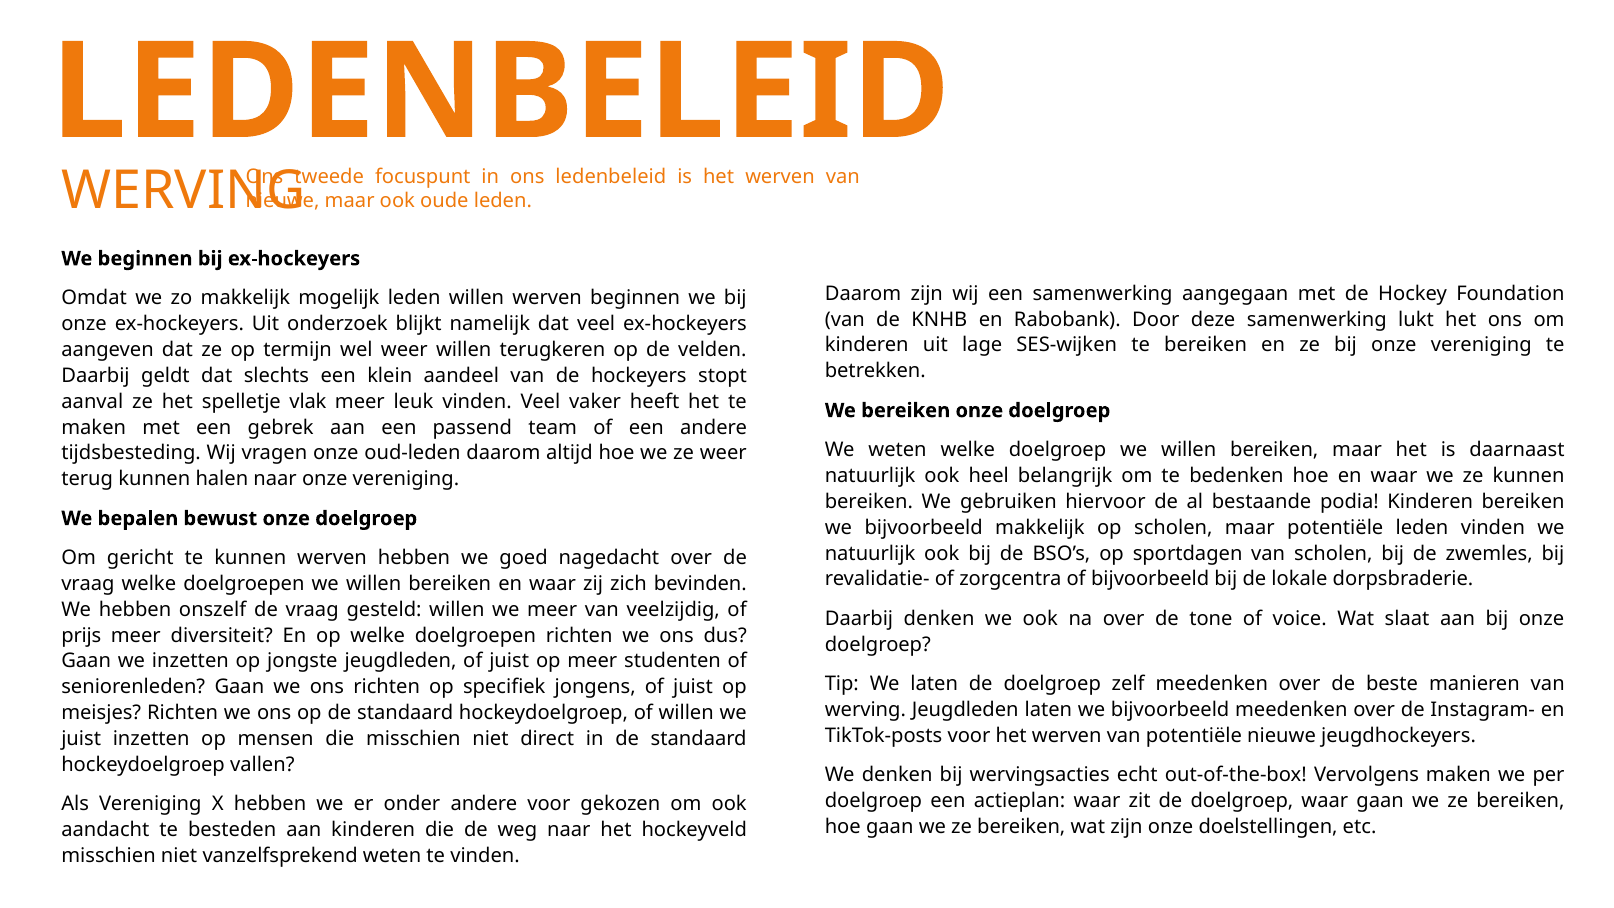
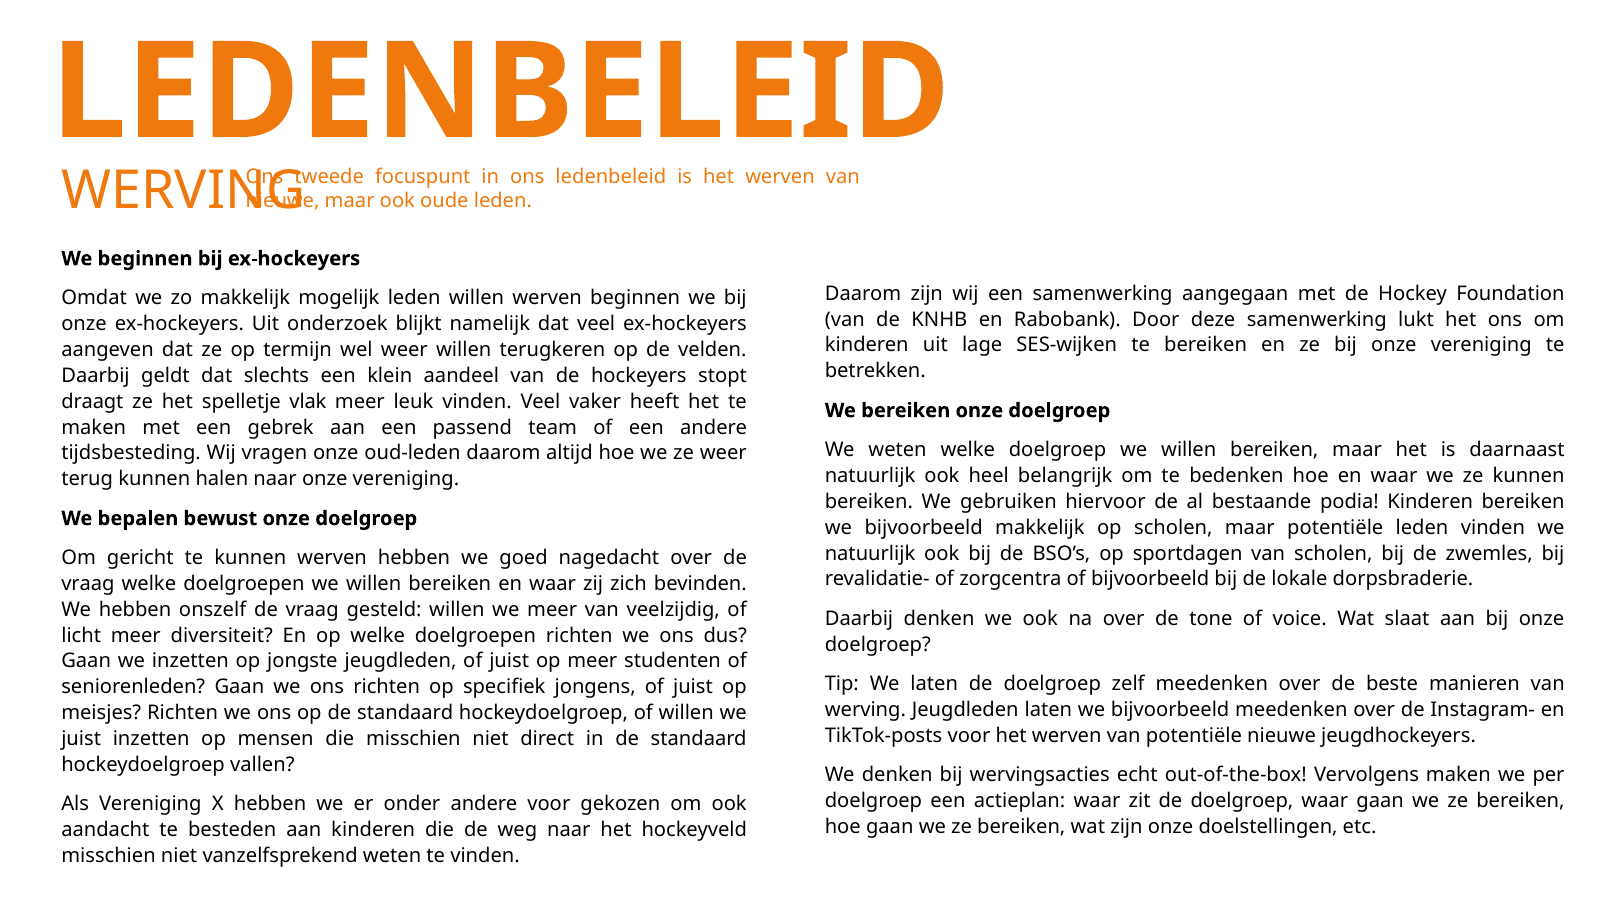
aanval: aanval -> draagt
prijs: prijs -> licht
